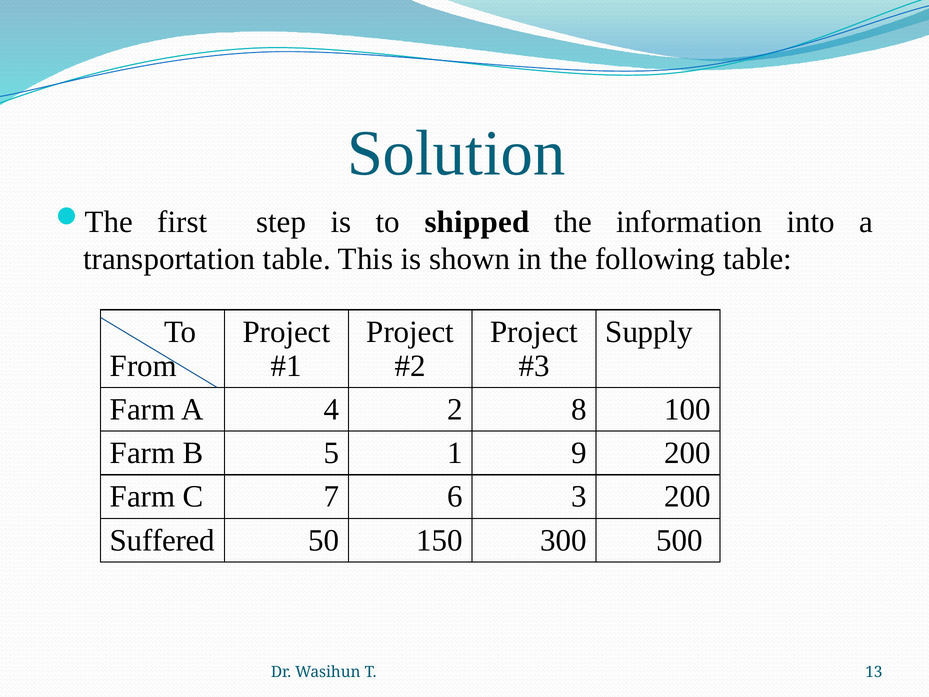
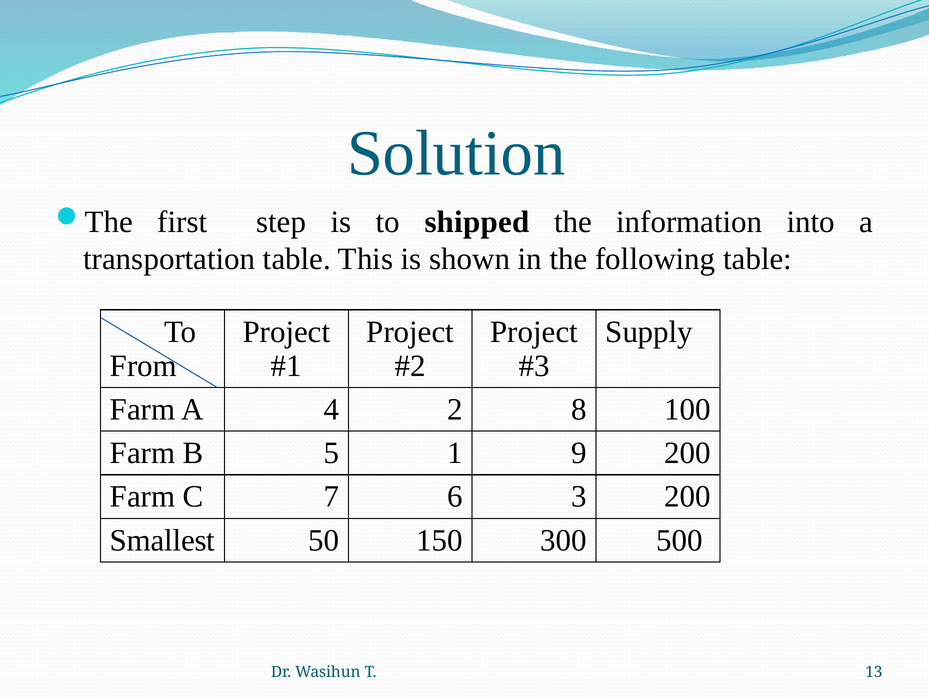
Suffered: Suffered -> Smallest
